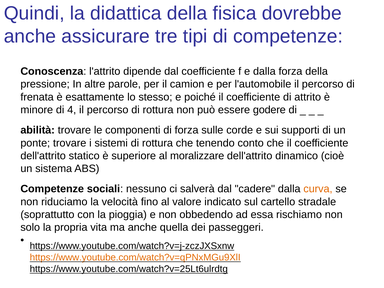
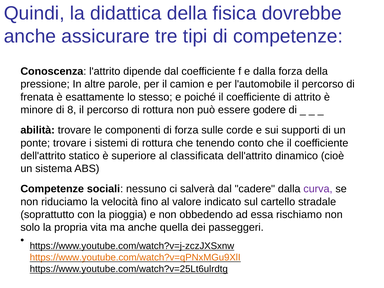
4: 4 -> 8
moralizzare: moralizzare -> classificata
curva colour: orange -> purple
